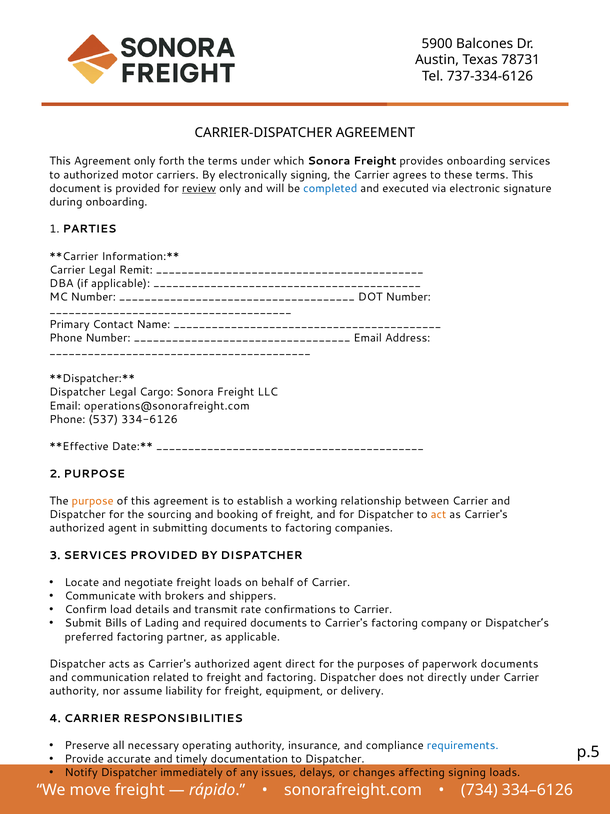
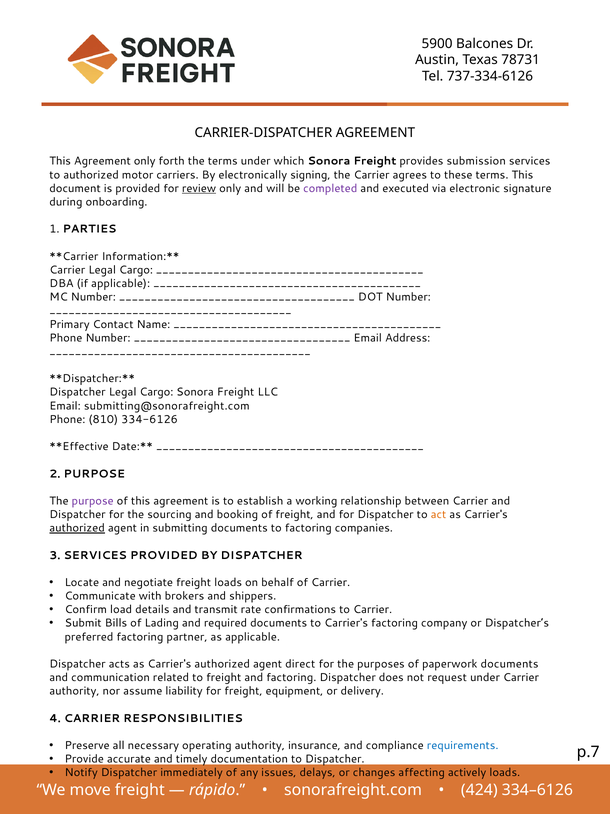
provides onboarding: onboarding -> submission
completed colour: blue -> purple
Carrier Legal Remit: Remit -> Cargo
operations@sonorafreight.com: operations@sonorafreight.com -> submitting@sonorafreight.com
537: 537 -> 810
purpose at (93, 501) colour: orange -> purple
authorized at (77, 528) underline: none -> present
directly: directly -> request
p.5: p.5 -> p.7
affecting signing: signing -> actively
734: 734 -> 424
